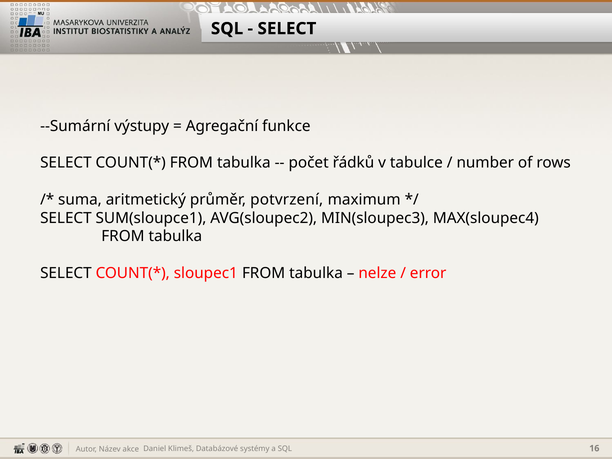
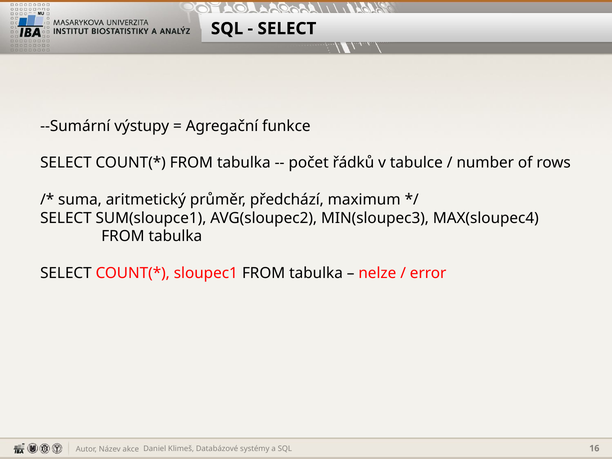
potvrzení: potvrzení -> předchází
